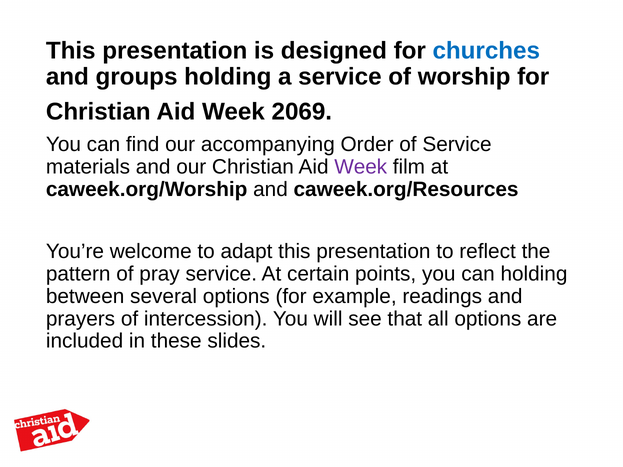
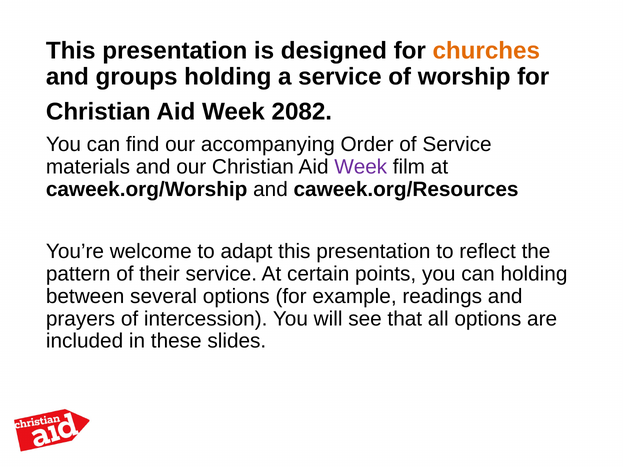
churches colour: blue -> orange
2069: 2069 -> 2082
pray: pray -> their
